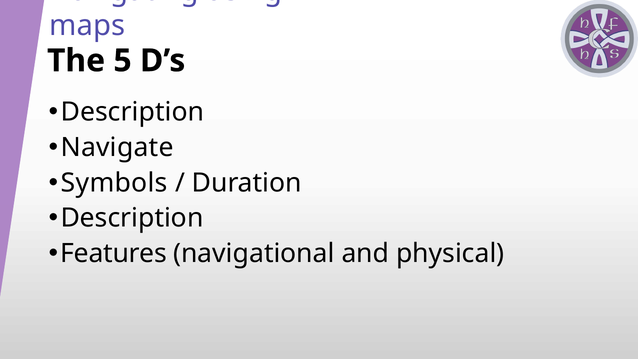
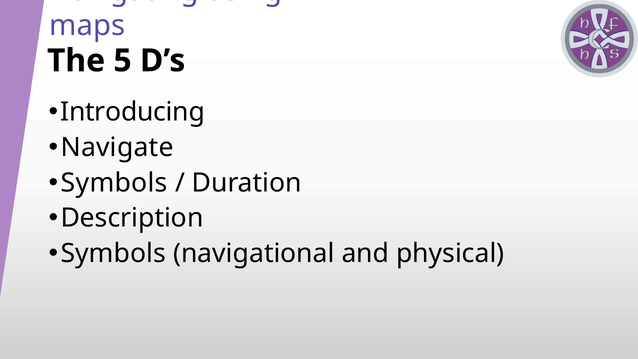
Description at (132, 112): Description -> Introducing
Features at (114, 253): Features -> Symbols
